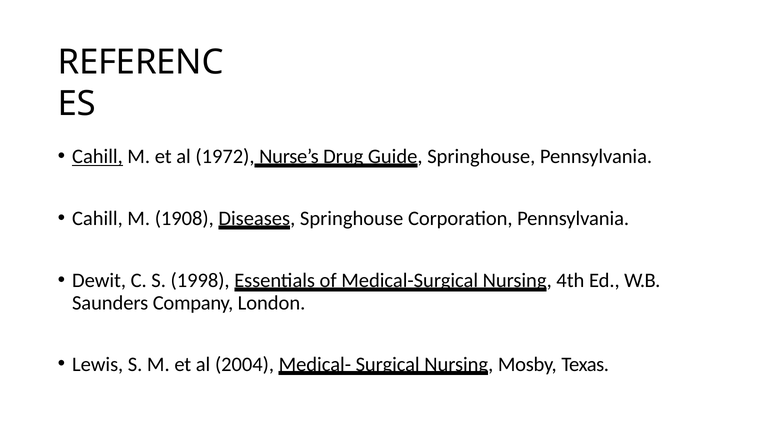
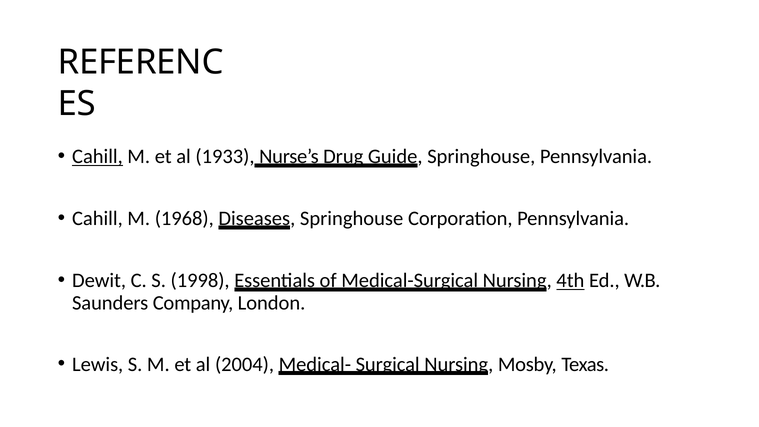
1972: 1972 -> 1933
1908: 1908 -> 1968
4th underline: none -> present
